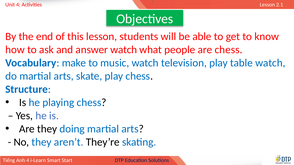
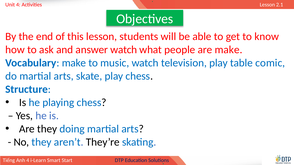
are chess: chess -> make
table watch: watch -> comic
